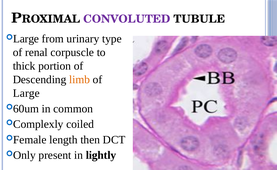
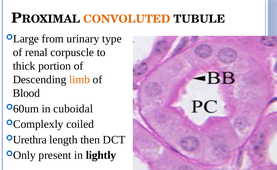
CONVOLUTED colour: purple -> orange
Large at (26, 93): Large -> Blood
common: common -> cuboidal
Female: Female -> Urethra
